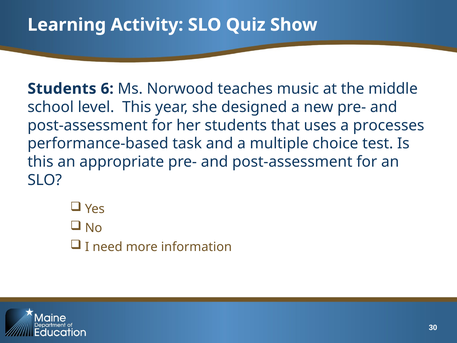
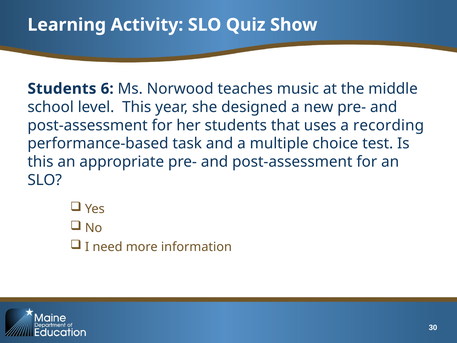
processes: processes -> recording
